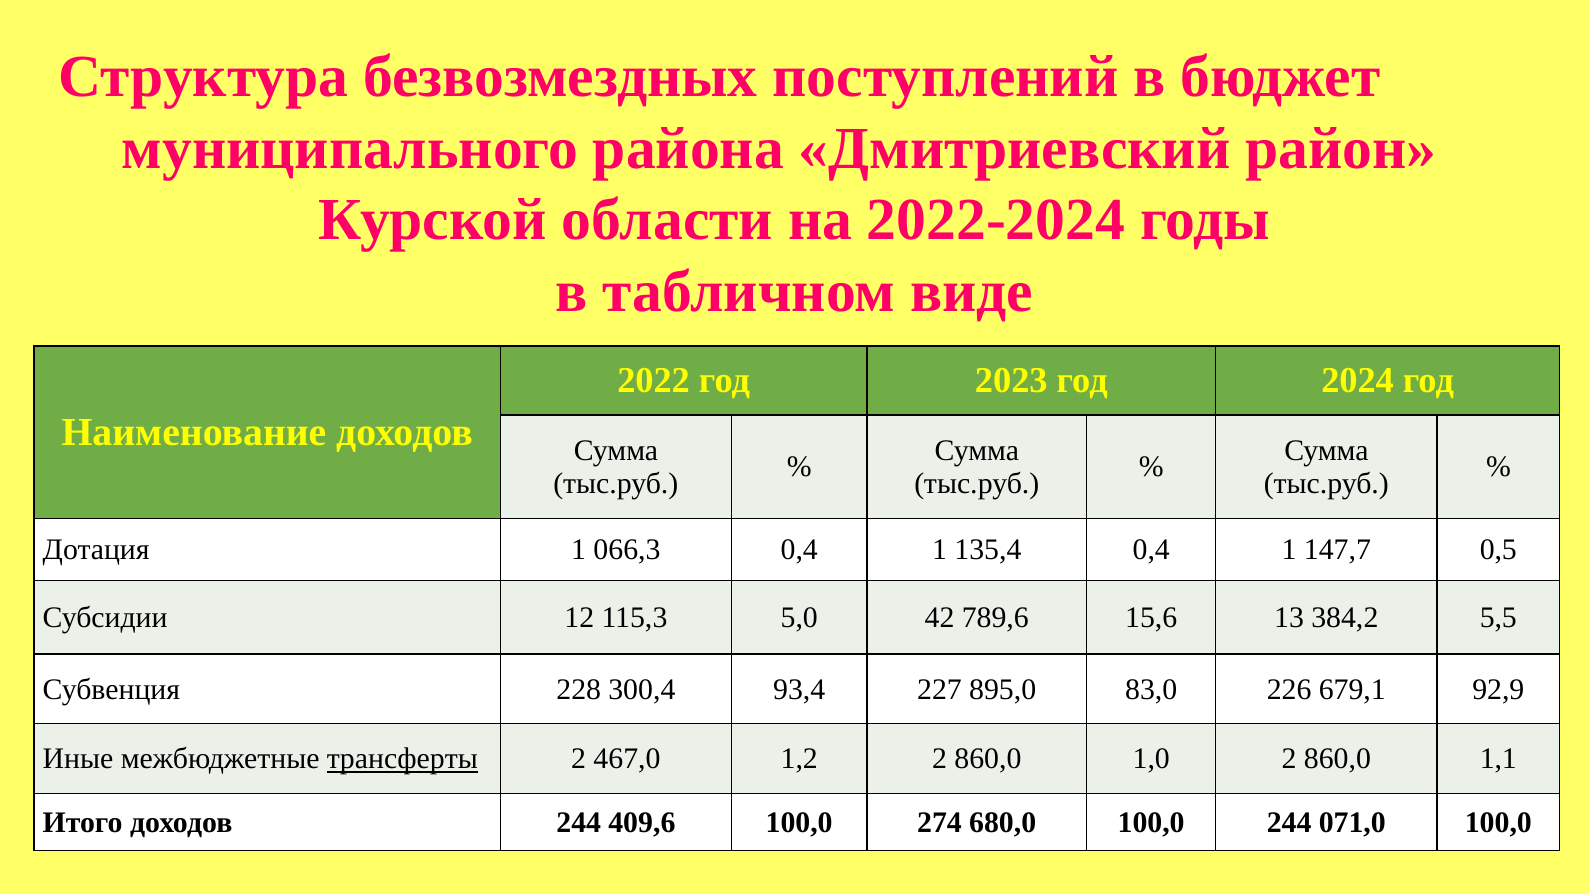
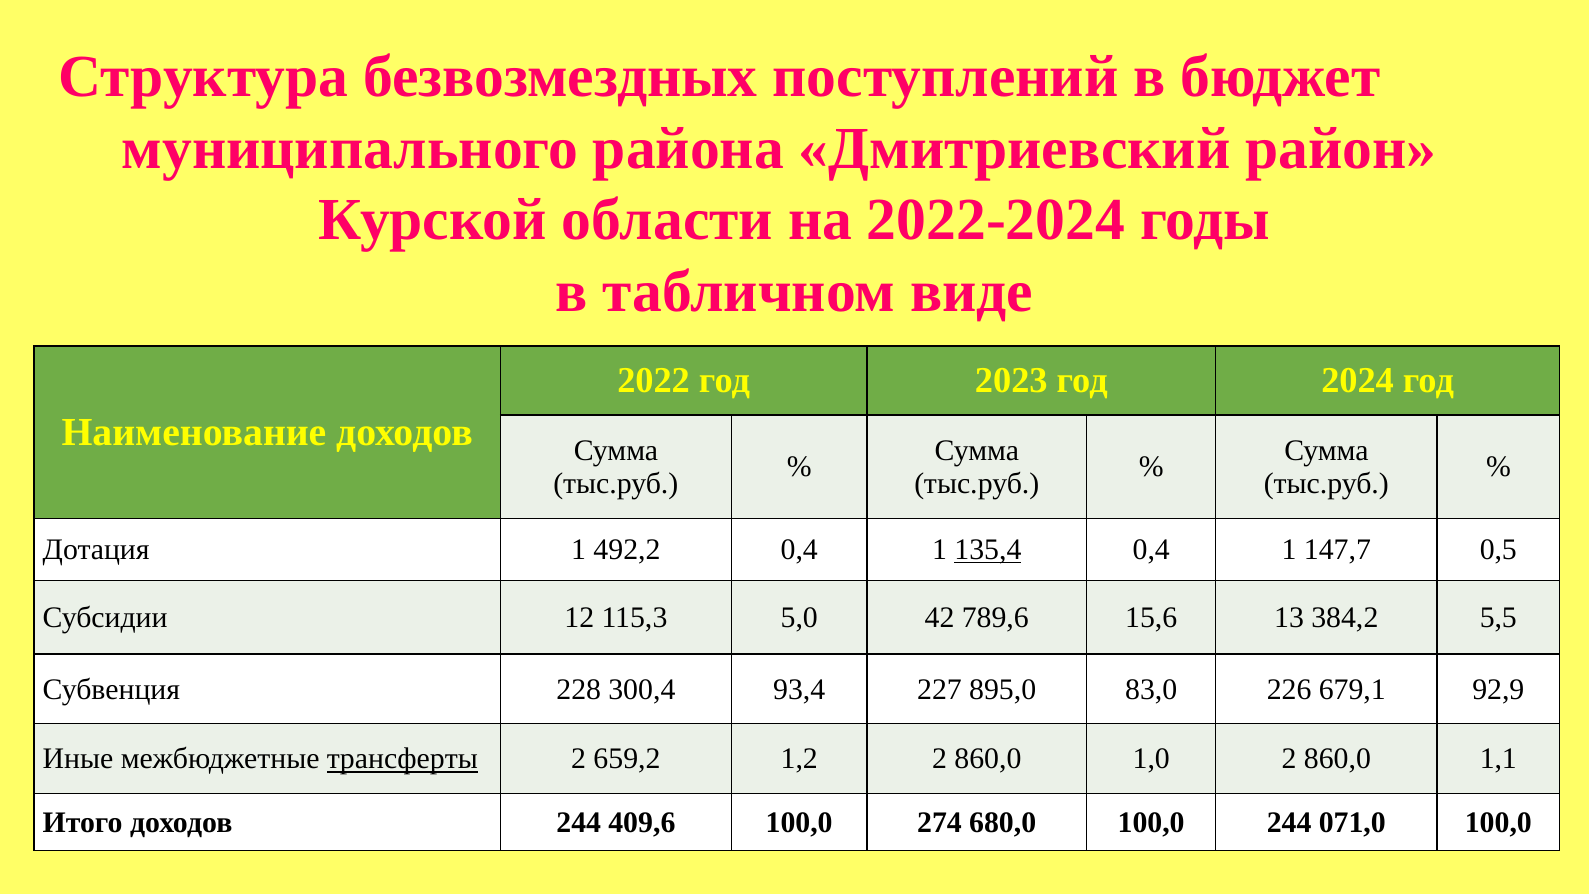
066,3: 066,3 -> 492,2
135,4 underline: none -> present
467,0: 467,0 -> 659,2
